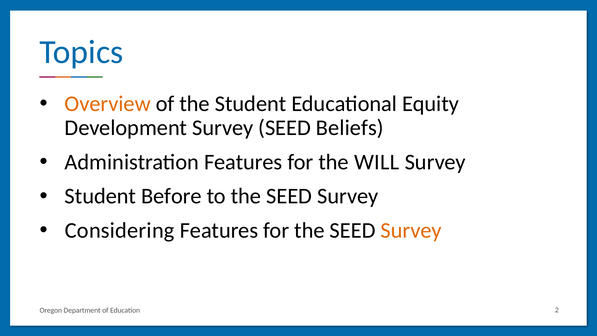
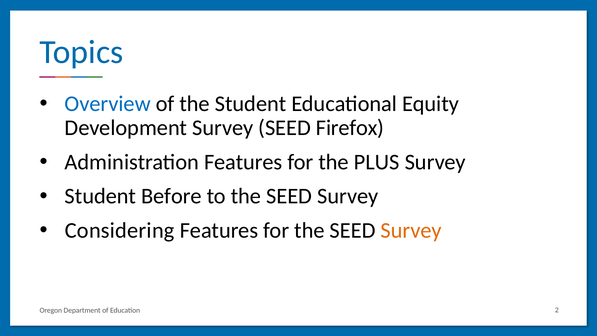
Overview colour: orange -> blue
Beliefs: Beliefs -> Firefox
WILL: WILL -> PLUS
